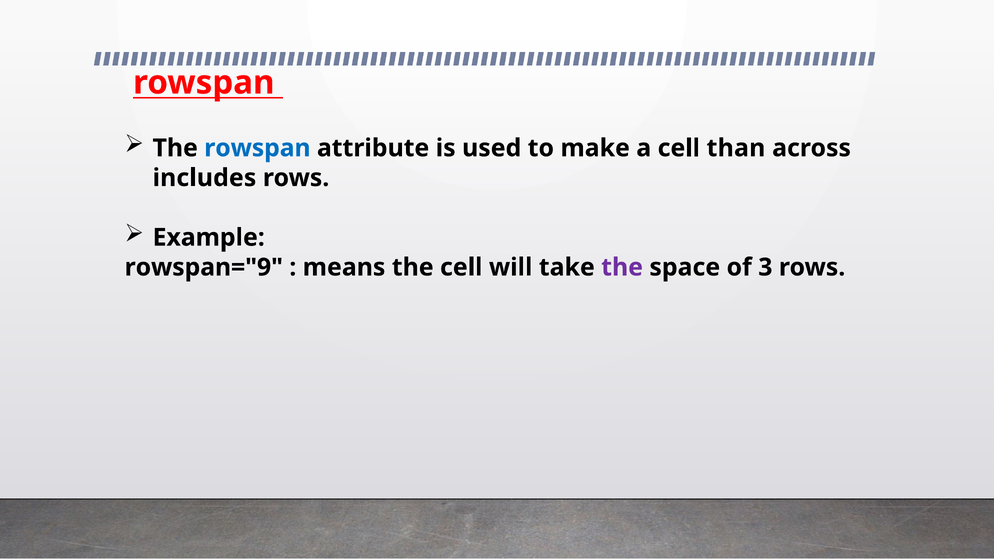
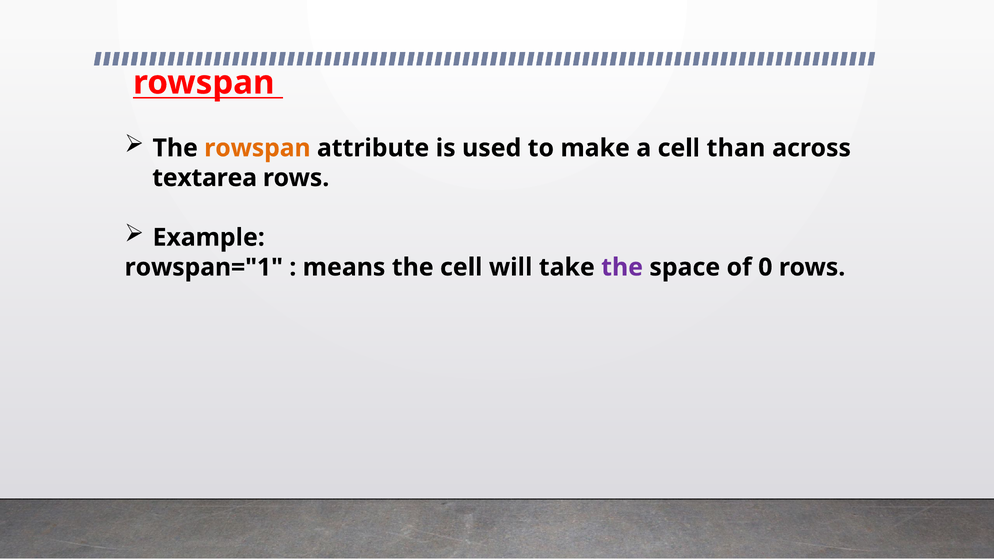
rowspan at (257, 148) colour: blue -> orange
includes: includes -> textarea
rowspan="9: rowspan="9 -> rowspan="1
3: 3 -> 0
